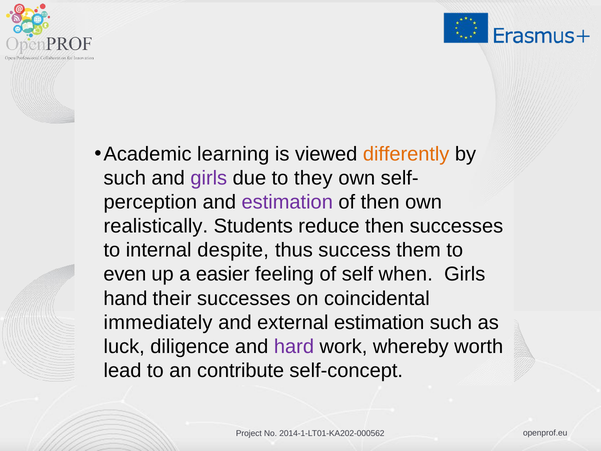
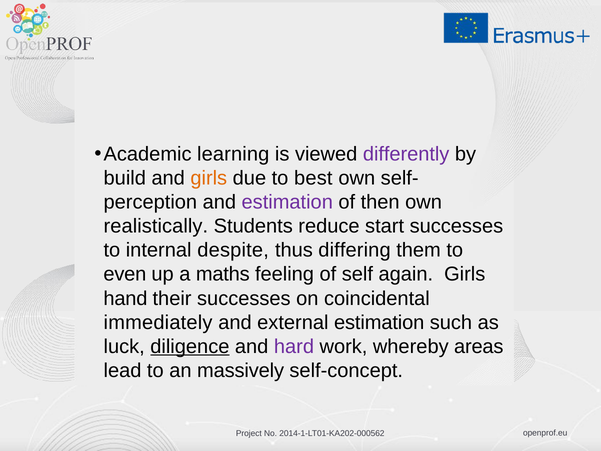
differently colour: orange -> purple
such at (125, 178): such -> build
girls at (209, 178) colour: purple -> orange
they: they -> best
reduce then: then -> start
success: success -> differing
easier: easier -> maths
when: when -> again
diligence underline: none -> present
worth: worth -> areas
contribute: contribute -> massively
